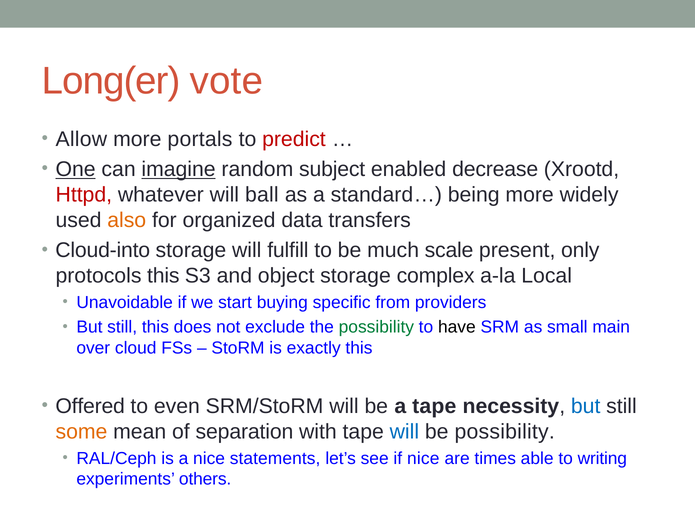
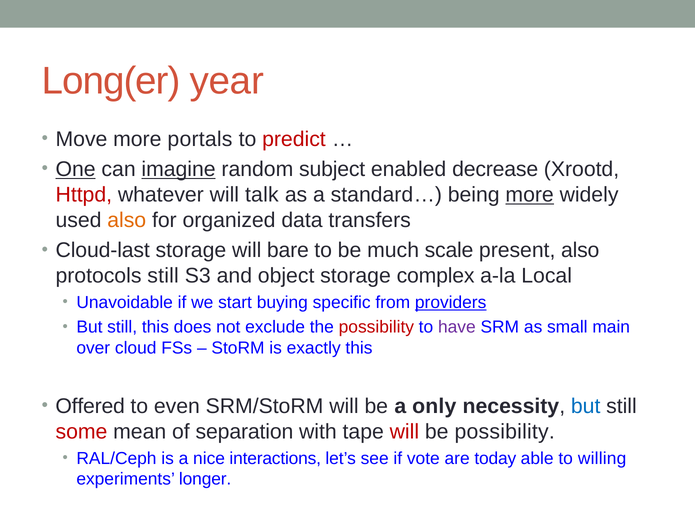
vote: vote -> year
Allow: Allow -> Move
ball: ball -> talk
more at (530, 195) underline: none -> present
Cloud-into: Cloud-into -> Cloud-last
fulfill: fulfill -> bare
present only: only -> also
protocols this: this -> still
providers underline: none -> present
possibility at (376, 327) colour: green -> red
have colour: black -> purple
a tape: tape -> only
some colour: orange -> red
will at (404, 432) colour: blue -> red
statements: statements -> interactions
if nice: nice -> vote
times: times -> today
writing: writing -> willing
others: others -> longer
